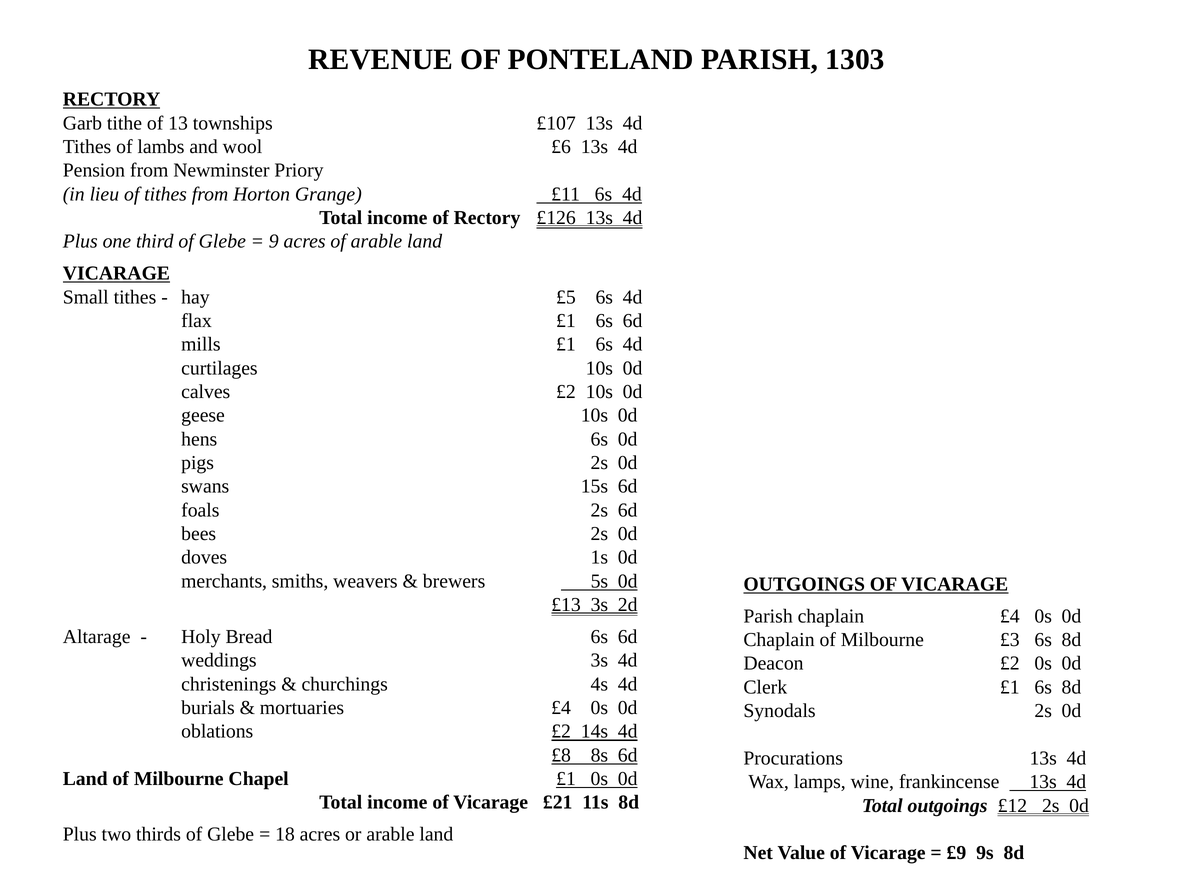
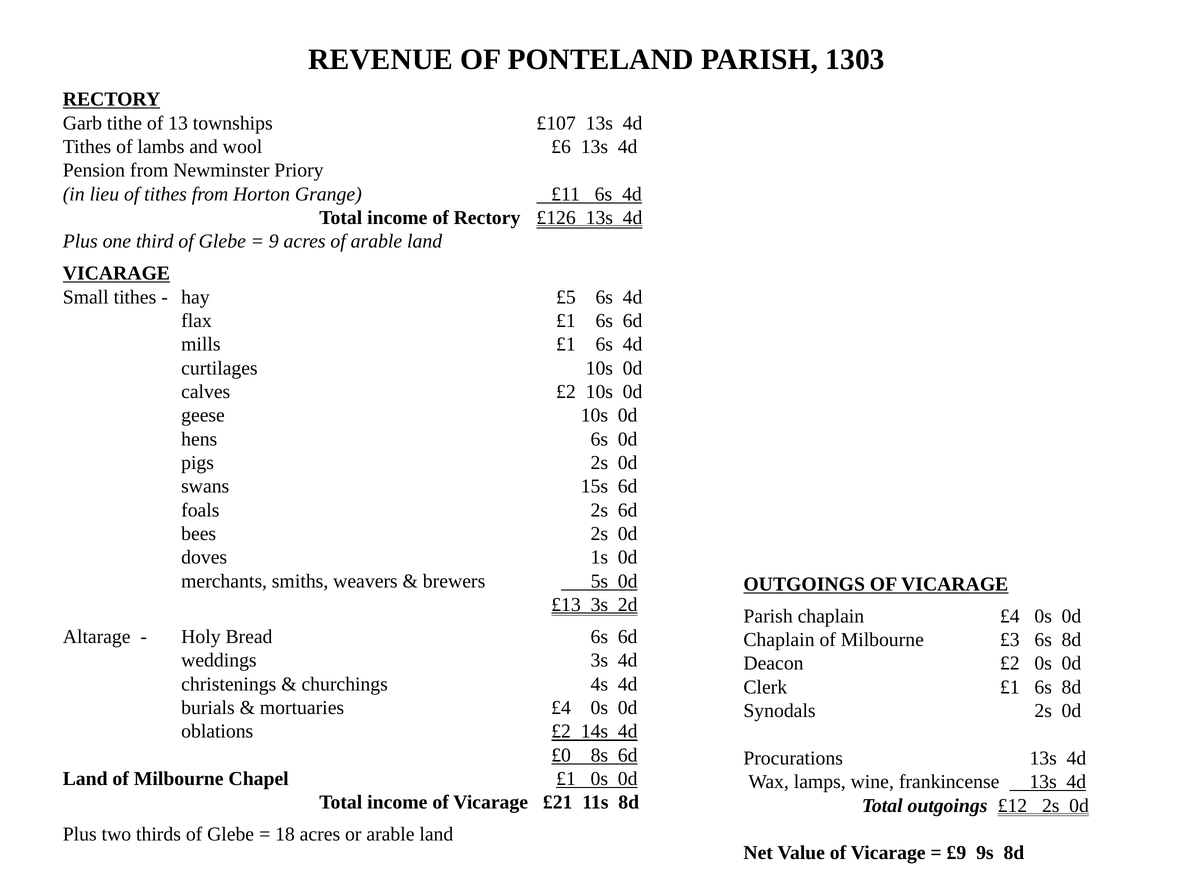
£8: £8 -> £0
